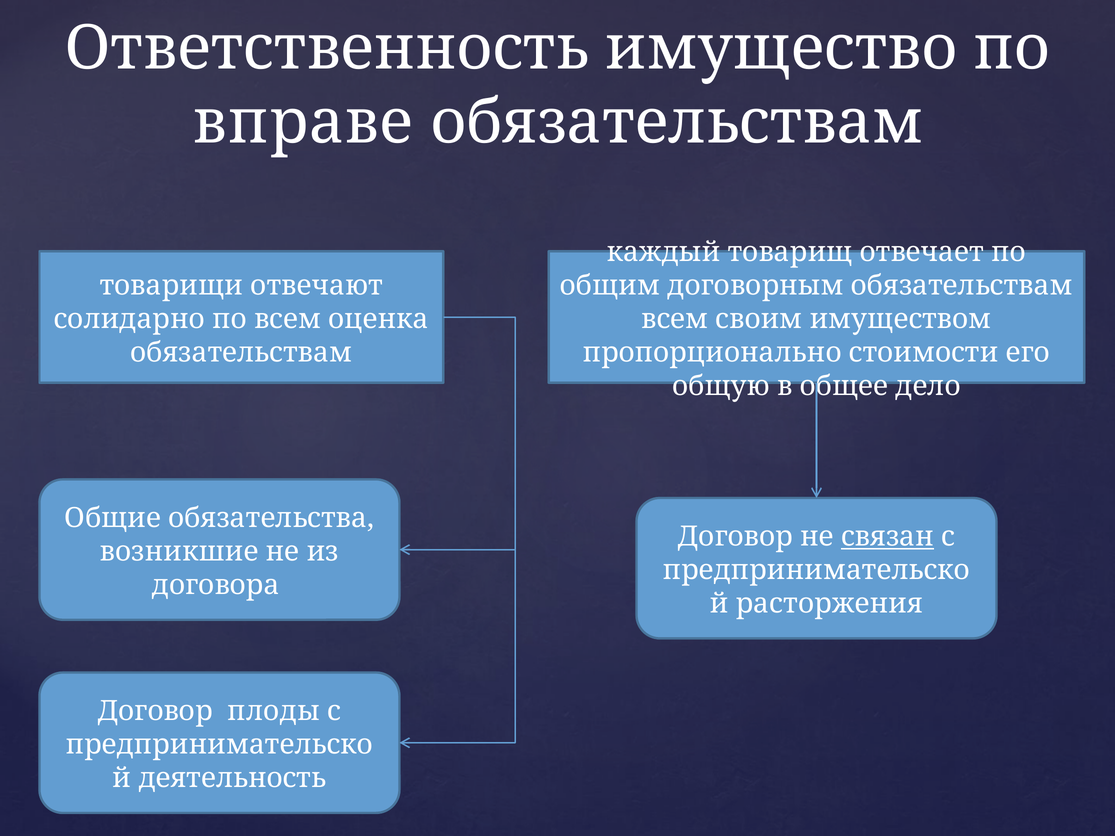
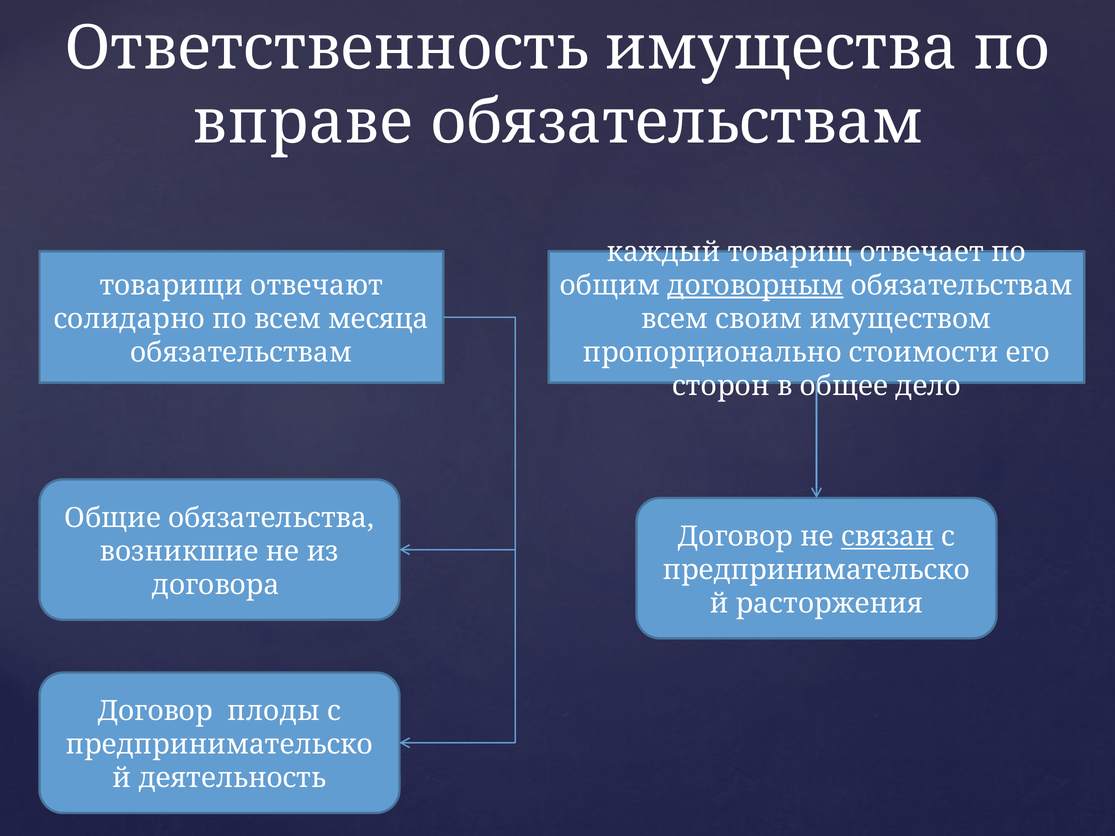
имущество: имущество -> имущества
договорным underline: none -> present
оценка: оценка -> месяца
общую: общую -> сторон
